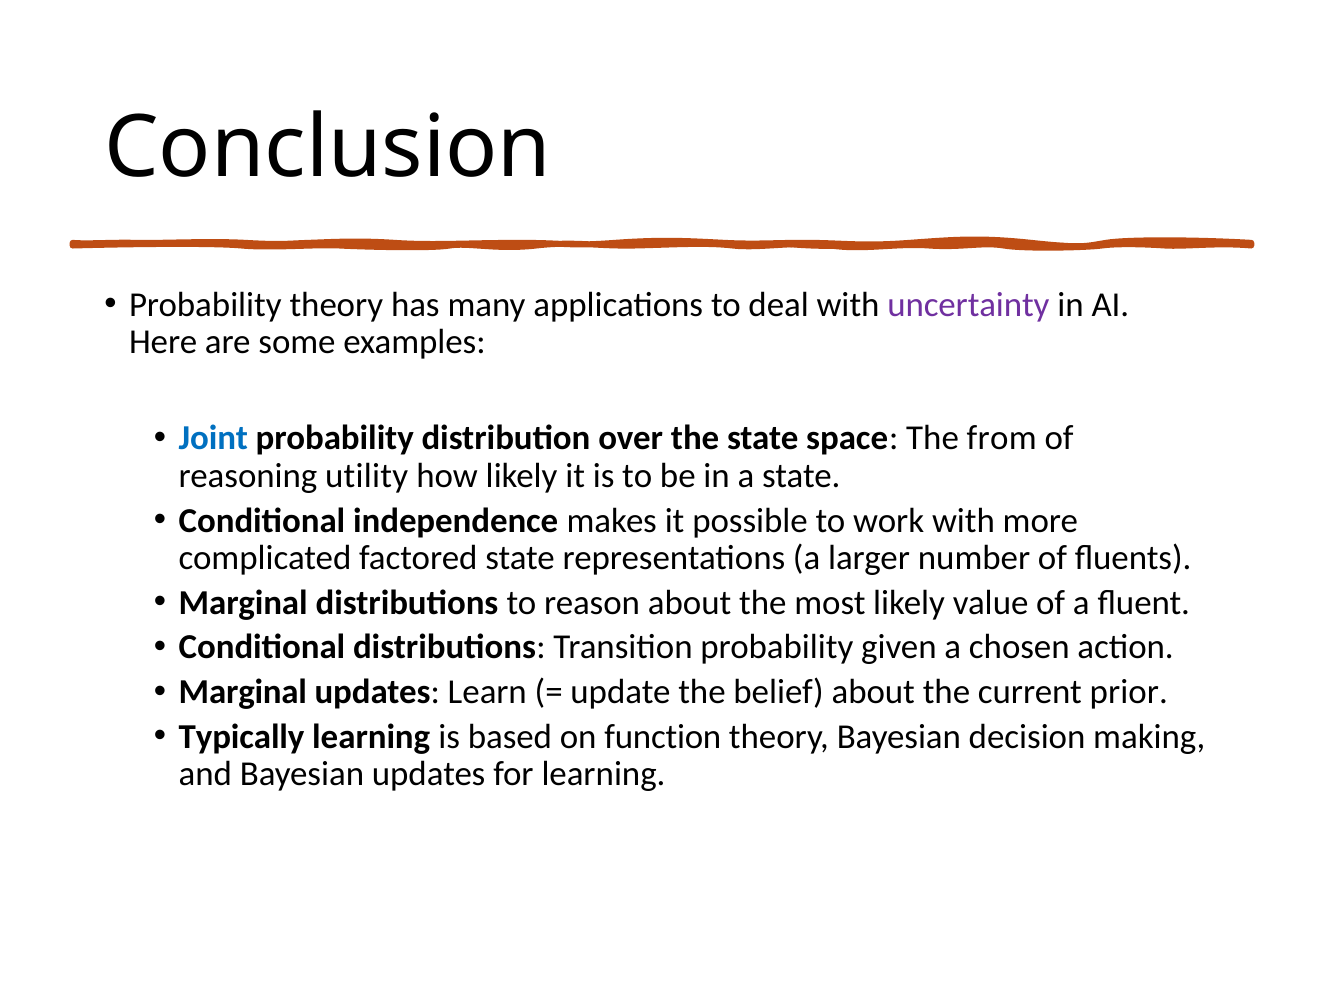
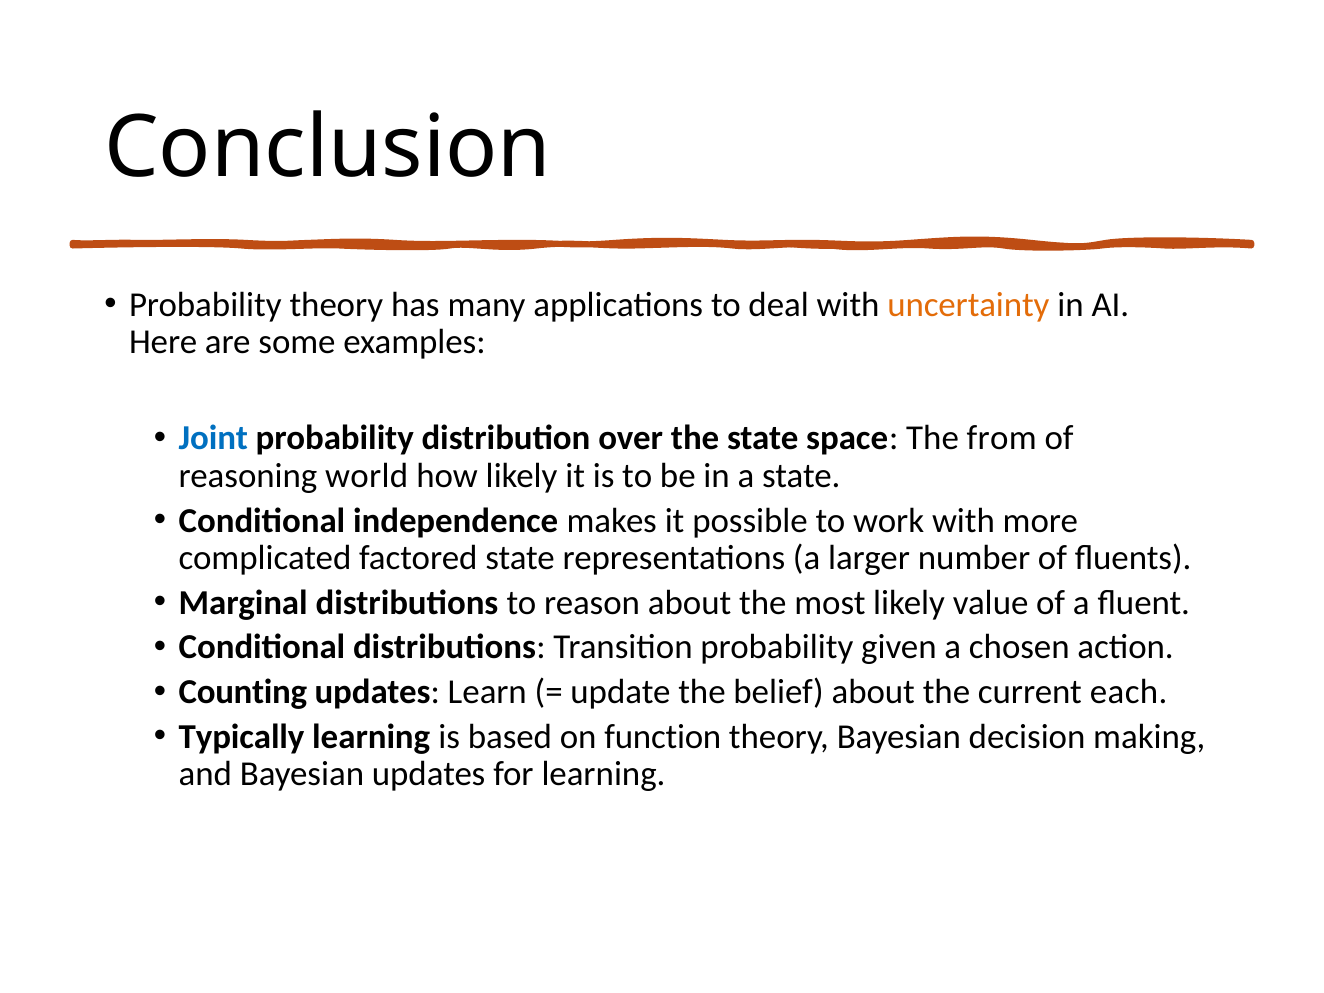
uncertainty colour: purple -> orange
utility: utility -> world
Marginal at (243, 692): Marginal -> Counting
prior: prior -> each
